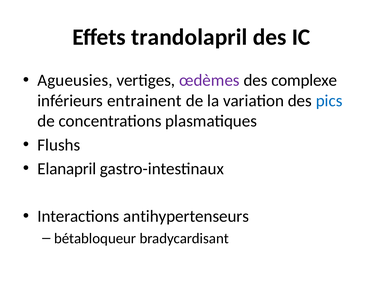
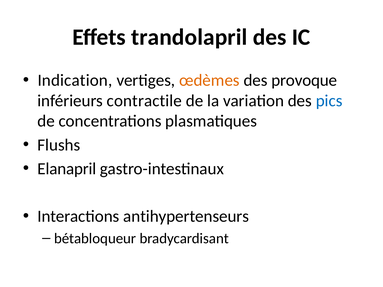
Agueusies: Agueusies -> Indication
œdèmes colour: purple -> orange
complexe: complexe -> provoque
entrainent: entrainent -> contractile
